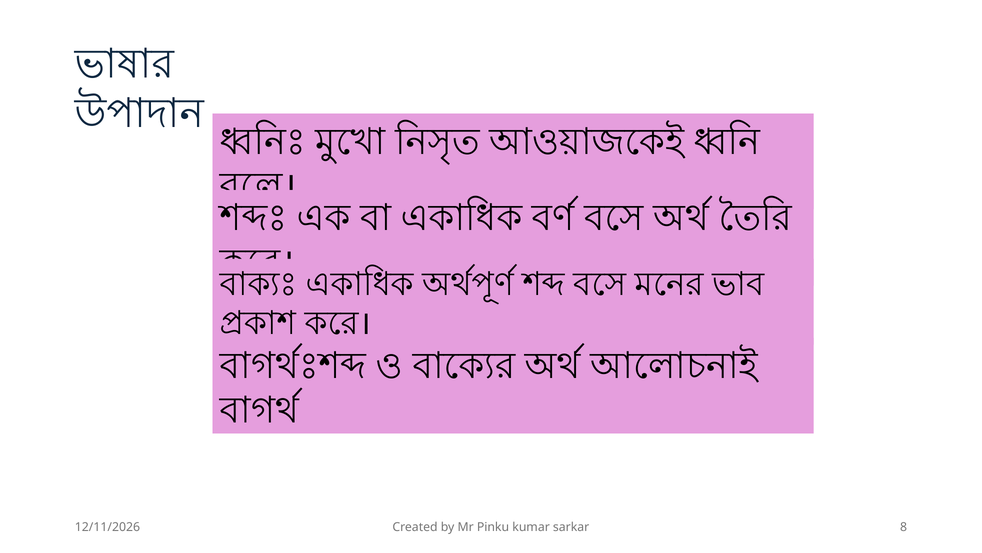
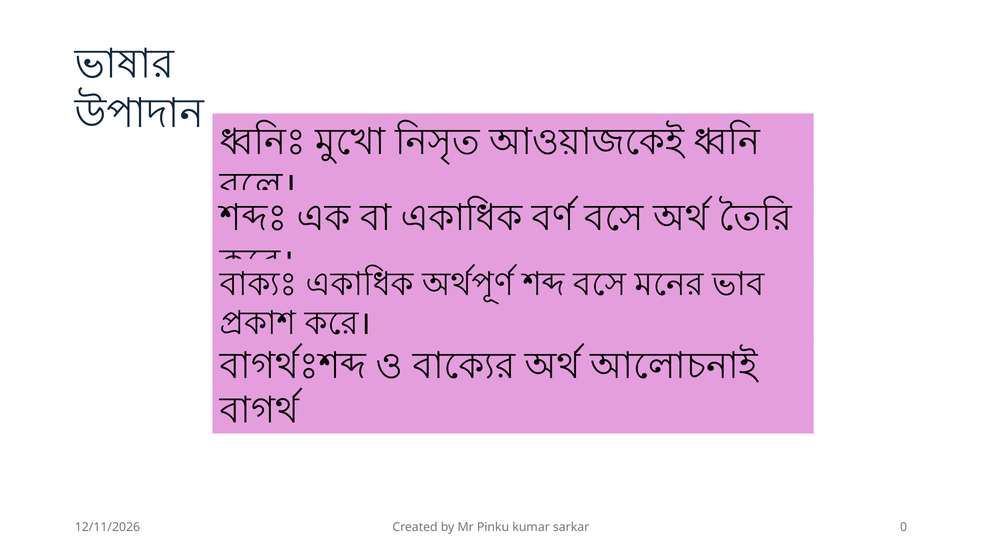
8: 8 -> 0
